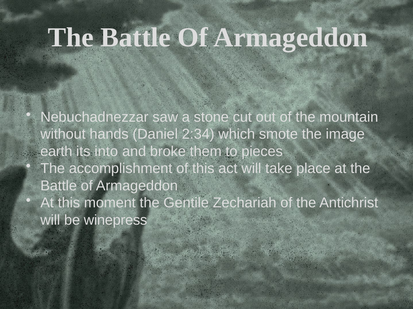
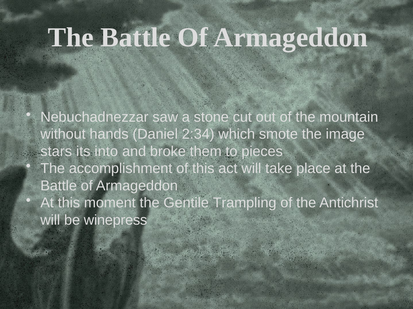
earth: earth -> stars
Zechariah: Zechariah -> Trampling
